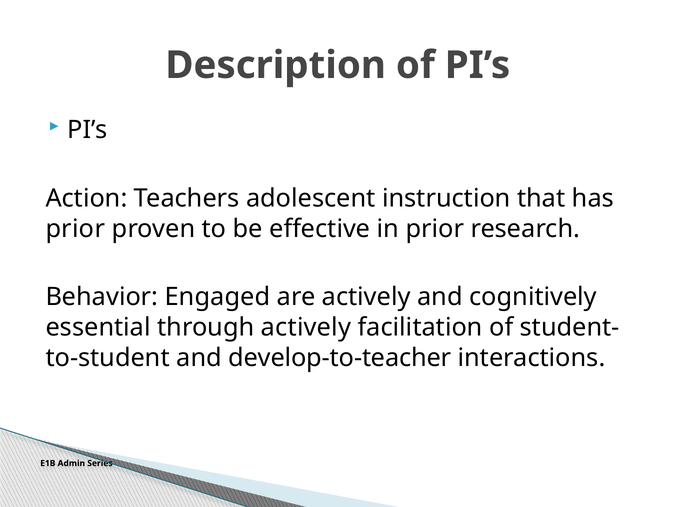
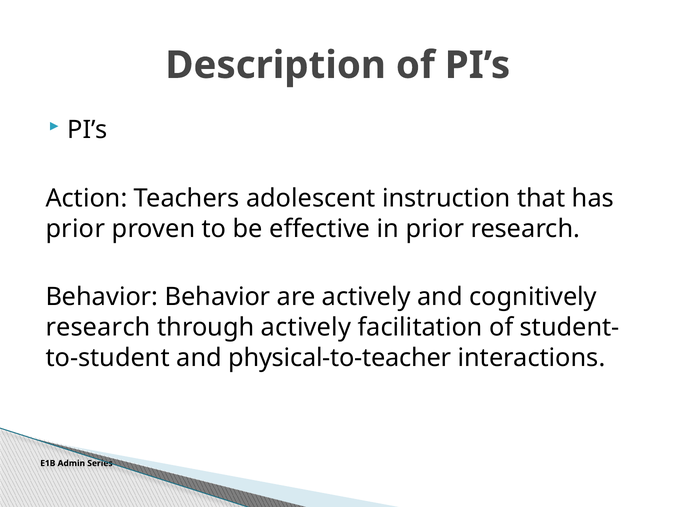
Behavior Engaged: Engaged -> Behavior
essential at (98, 328): essential -> research
develop-to-teacher: develop-to-teacher -> physical-to-teacher
